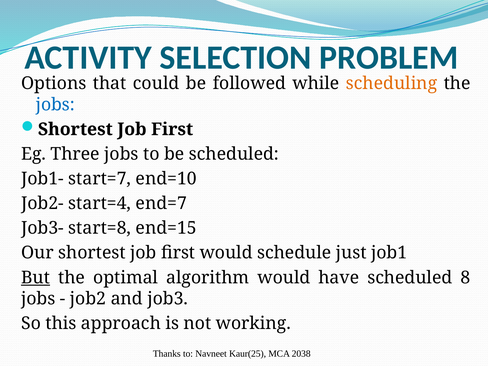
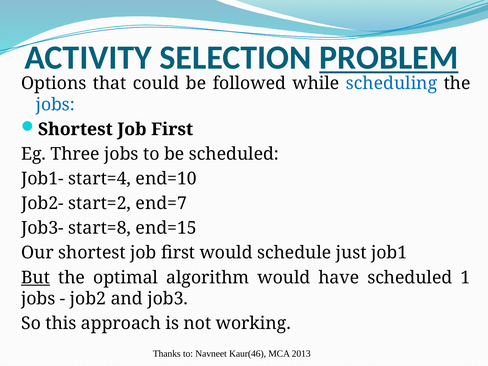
PROBLEM underline: none -> present
scheduling colour: orange -> blue
start=7: start=7 -> start=4
start=4: start=4 -> start=2
8: 8 -> 1
Kaur(25: Kaur(25 -> Kaur(46
2038: 2038 -> 2013
